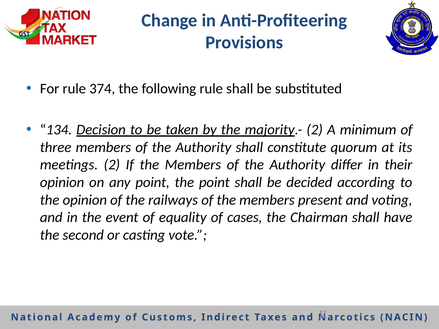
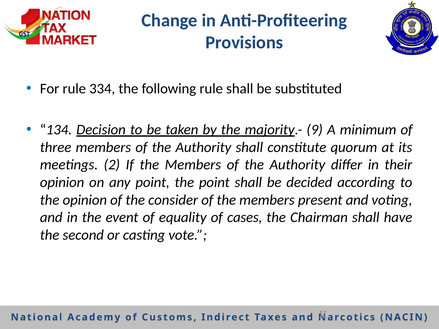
374: 374 -> 334
majority.- 2: 2 -> 9
railways: railways -> consider
